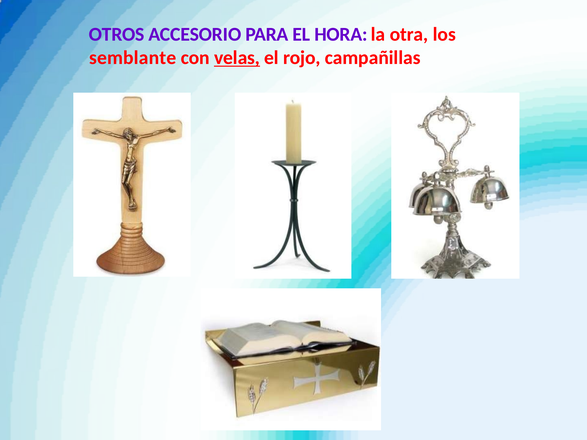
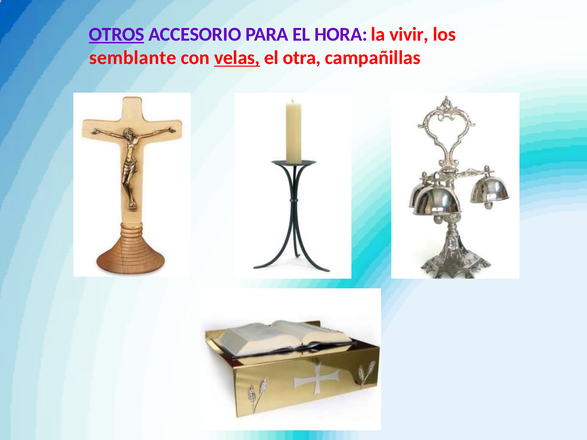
OTROS underline: none -> present
otra: otra -> vivir
rojo: rojo -> otra
